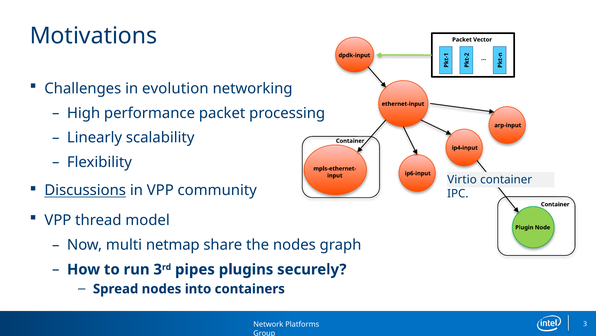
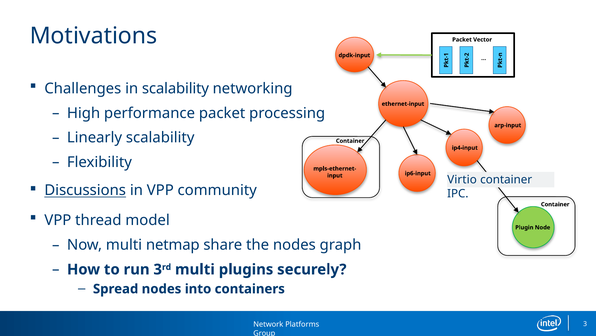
in evolution: evolution -> scalability
3rd pipes: pipes -> multi
